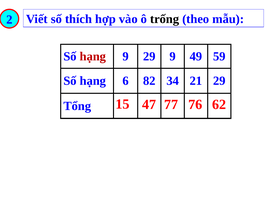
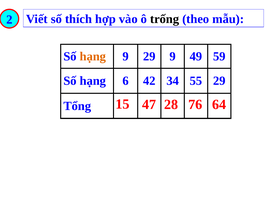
hạng at (93, 56) colour: red -> orange
82: 82 -> 42
21: 21 -> 55
77: 77 -> 28
62: 62 -> 64
